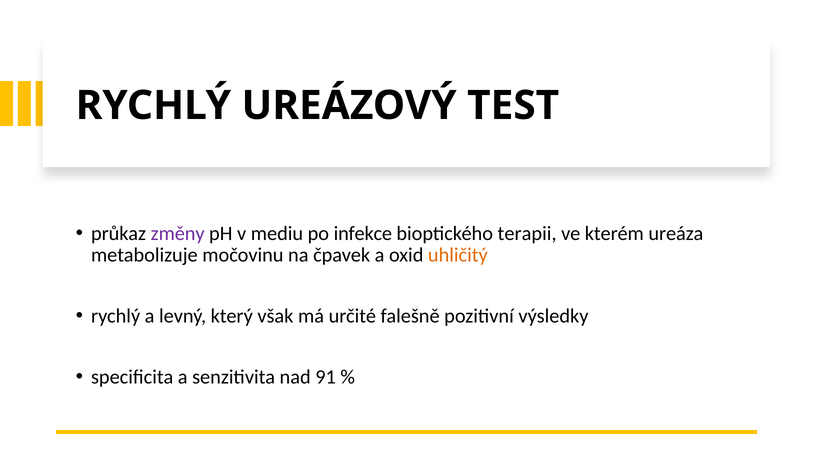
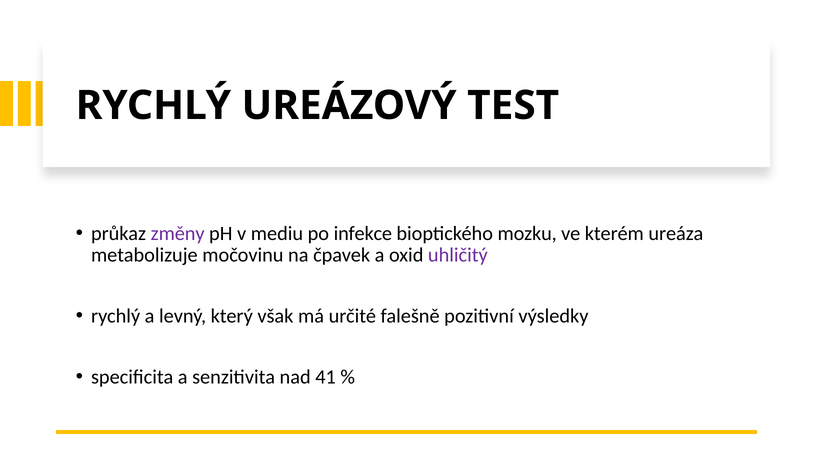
terapii: terapii -> mozku
uhličitý colour: orange -> purple
91: 91 -> 41
